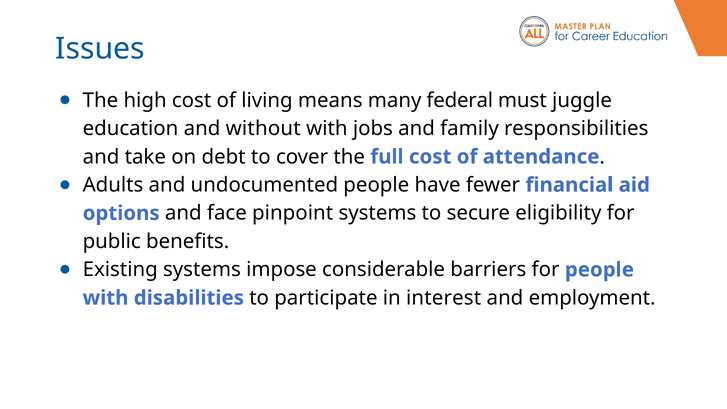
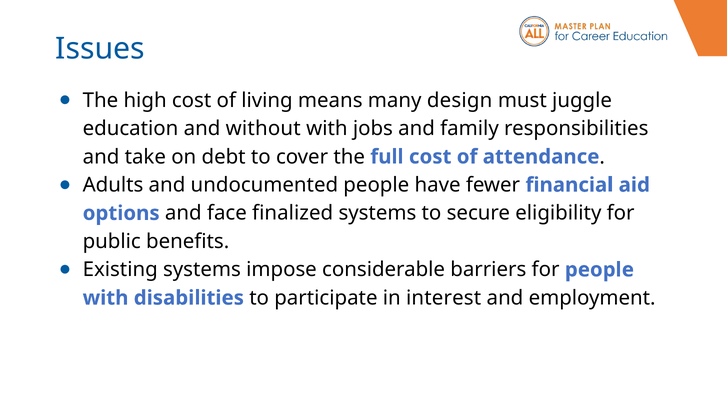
federal: federal -> design
pinpoint: pinpoint -> finalized
